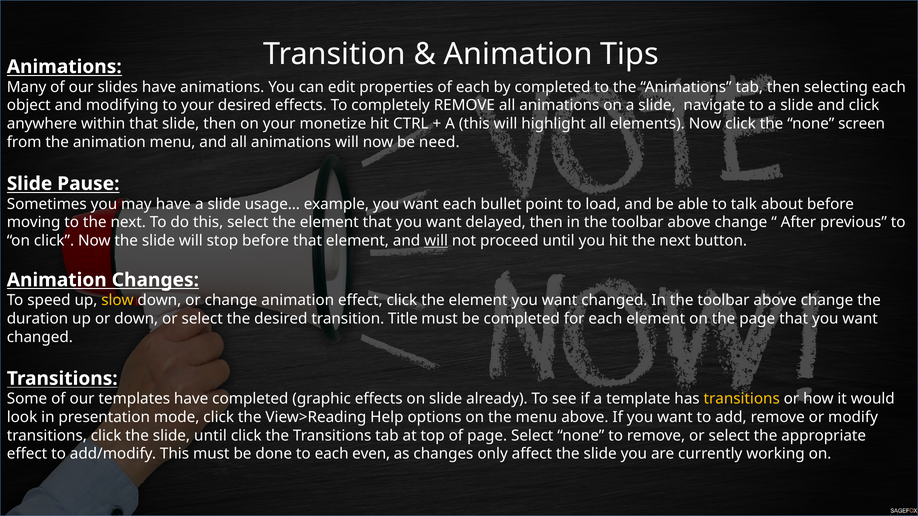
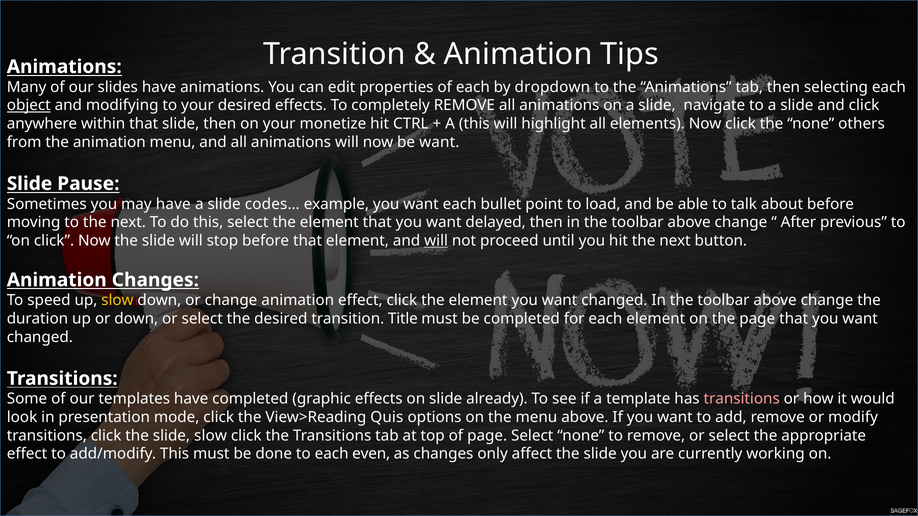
by completed: completed -> dropdown
object underline: none -> present
screen: screen -> others
be need: need -> want
usage…: usage… -> codes…
transitions at (742, 399) colour: yellow -> pink
Help: Help -> Quis
slide until: until -> slow
